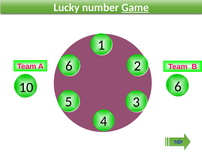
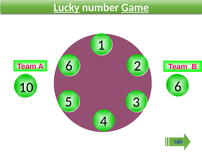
Lucky underline: none -> present
